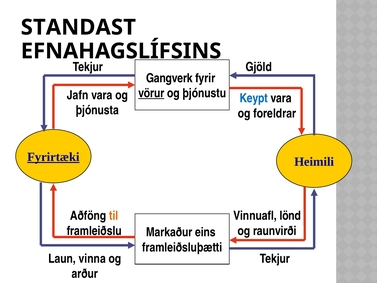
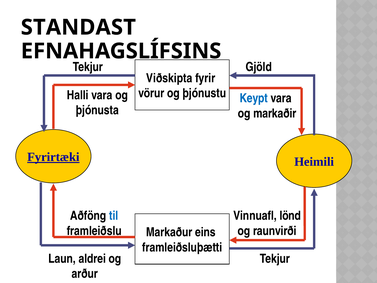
Gangverk: Gangverk -> Viðskipta
vörur underline: present -> none
Jafn: Jafn -> Halli
foreldrar: foreldrar -> markaðir
til colour: orange -> blue
vinna: vinna -> aldrei
